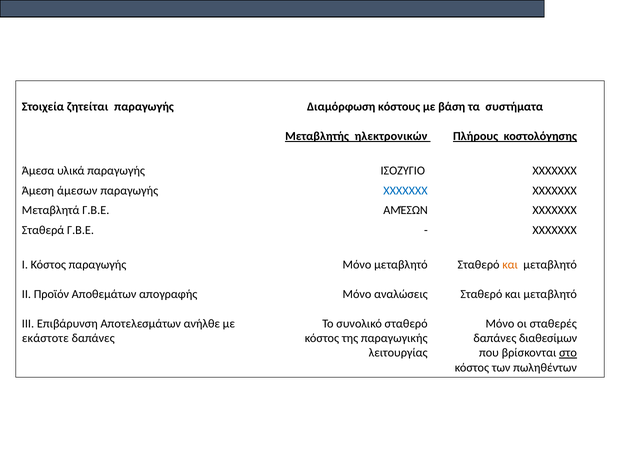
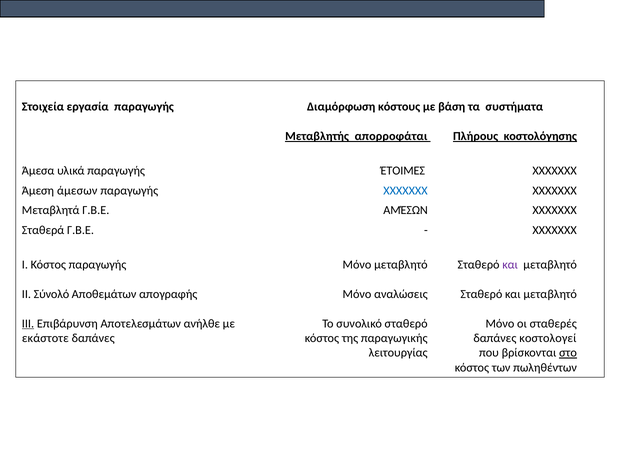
ζητείται: ζητείται -> εργασία
ηλεκτρονικών: ηλεκτρονικών -> απορροφάται
ΙΣΟΖΎΓΙΟ: ΙΣΟΖΎΓΙΟ -> ΈΤΟΙΜΕΣ
και at (510, 265) colour: orange -> purple
Προϊόν: Προϊόν -> Σύνολό
ΙΙΙ underline: none -> present
διαθεσίμων: διαθεσίμων -> κοστολογεί
